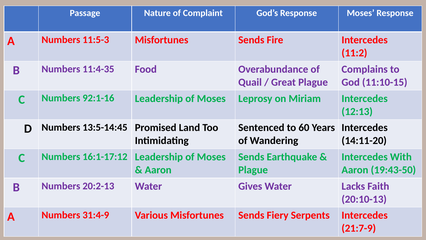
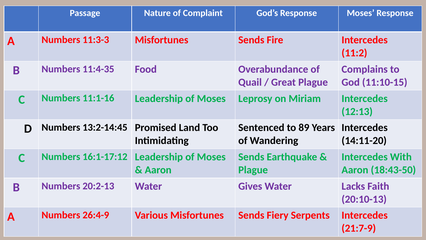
11:5-3: 11:5-3 -> 11:3-3
92:1-16: 92:1-16 -> 11:1-16
60: 60 -> 89
13:5-14:45: 13:5-14:45 -> 13:2-14:45
19:43-50: 19:43-50 -> 18:43-50
31:4-9: 31:4-9 -> 26:4-9
